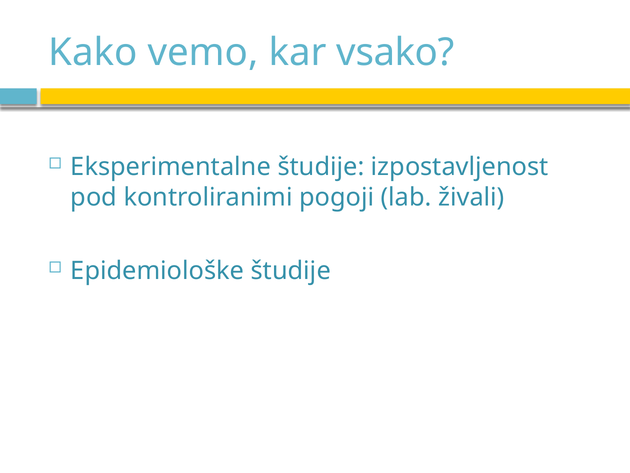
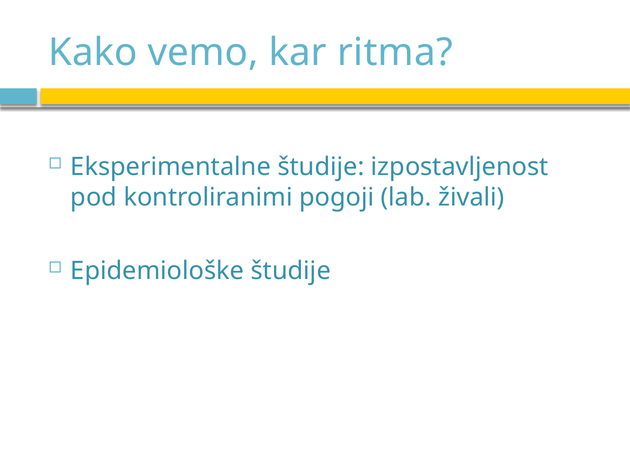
vsako: vsako -> ritma
